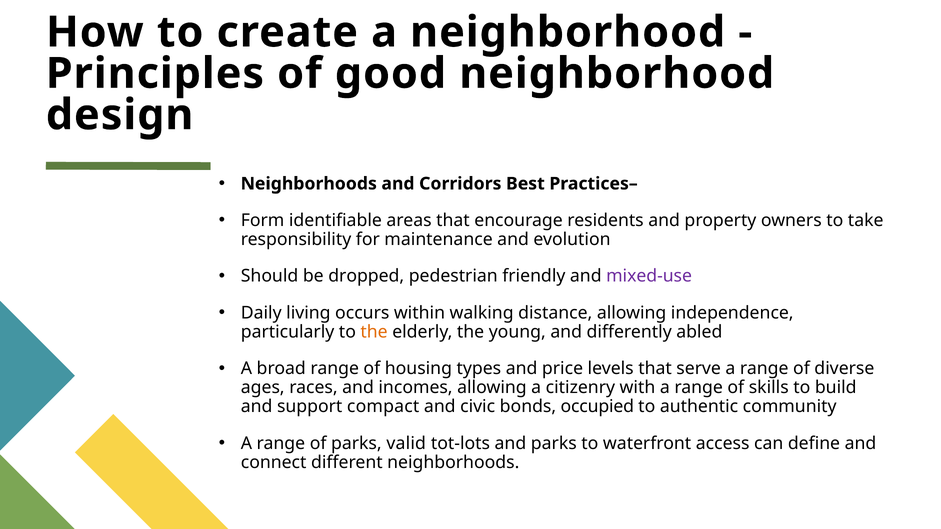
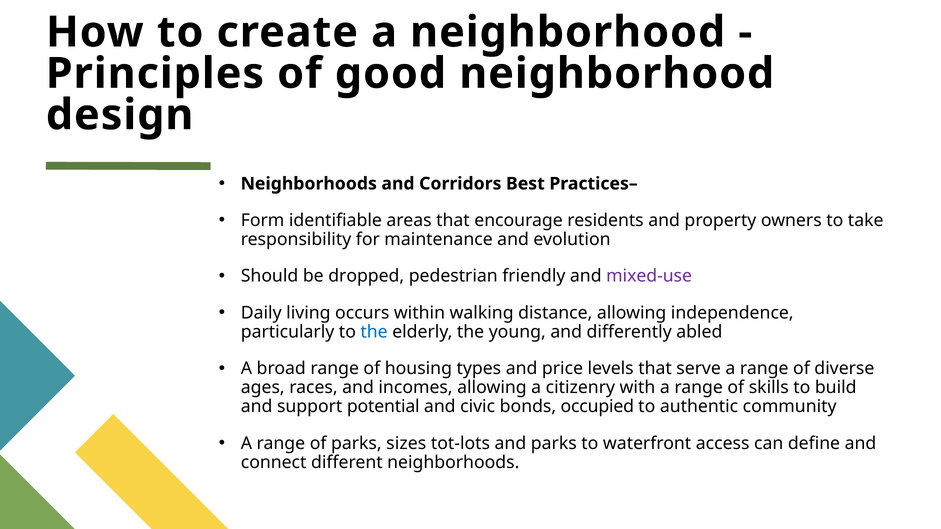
the at (374, 332) colour: orange -> blue
compact: compact -> potential
valid: valid -> sizes
